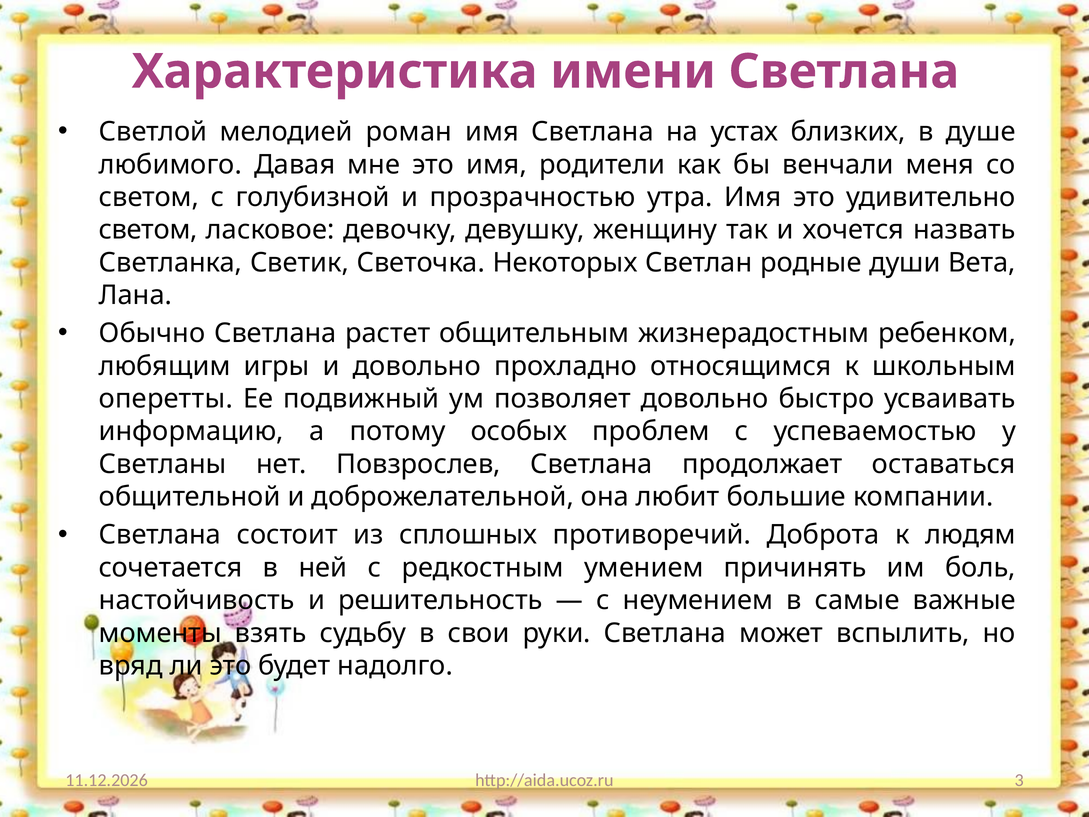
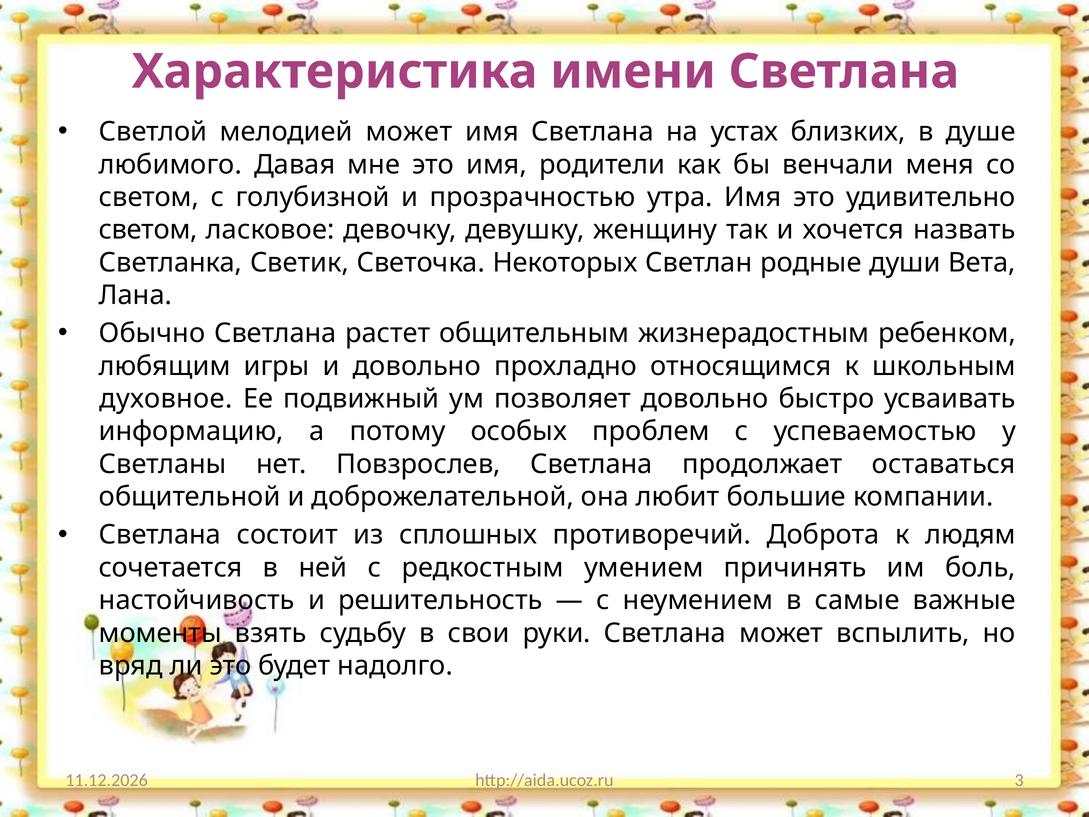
мелодией роман: роман -> может
оперетты: оперетты -> духовное
